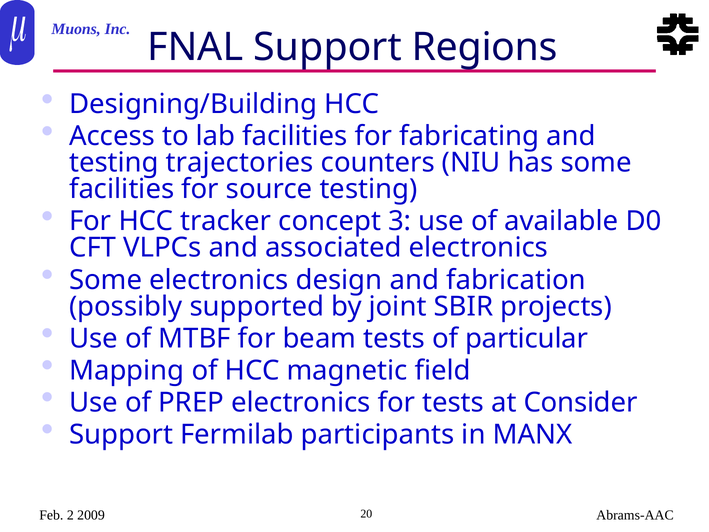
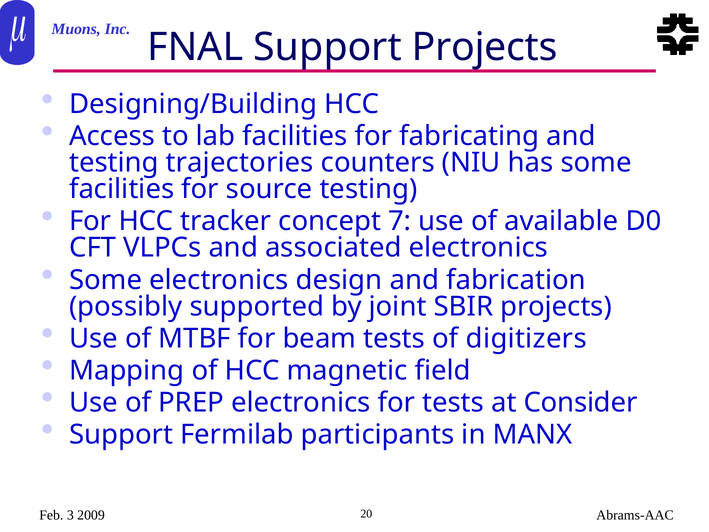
Support Regions: Regions -> Projects
3: 3 -> 7
particular: particular -> digitizers
2: 2 -> 3
